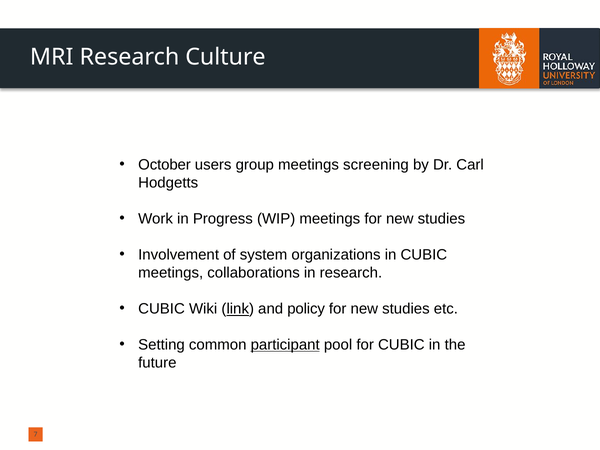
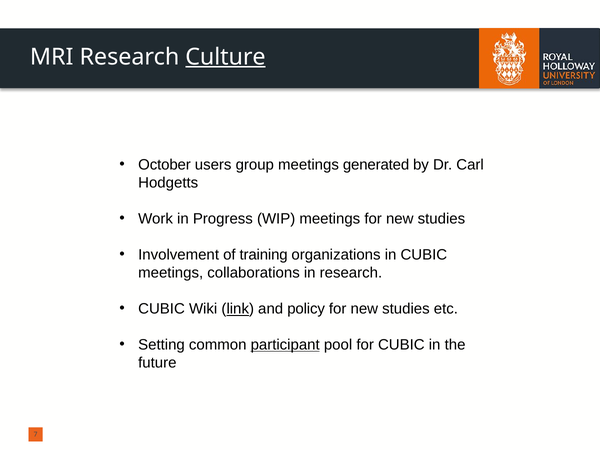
Culture underline: none -> present
screening: screening -> generated
system: system -> training
